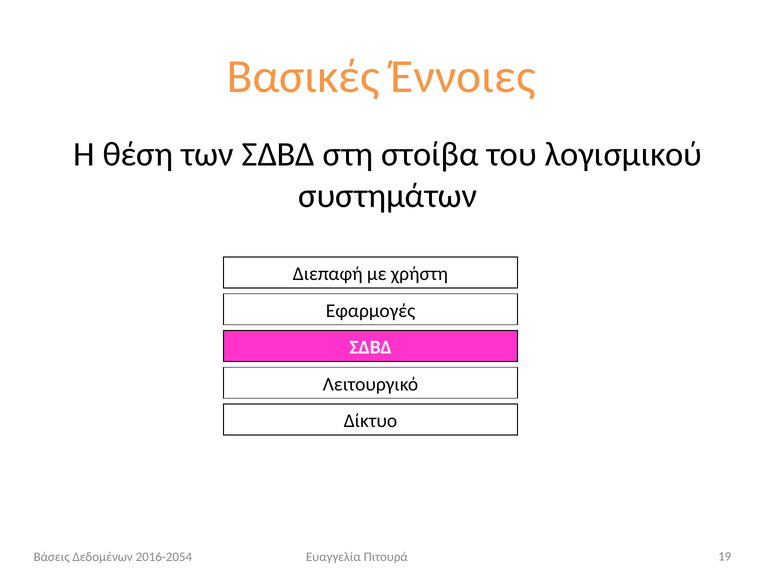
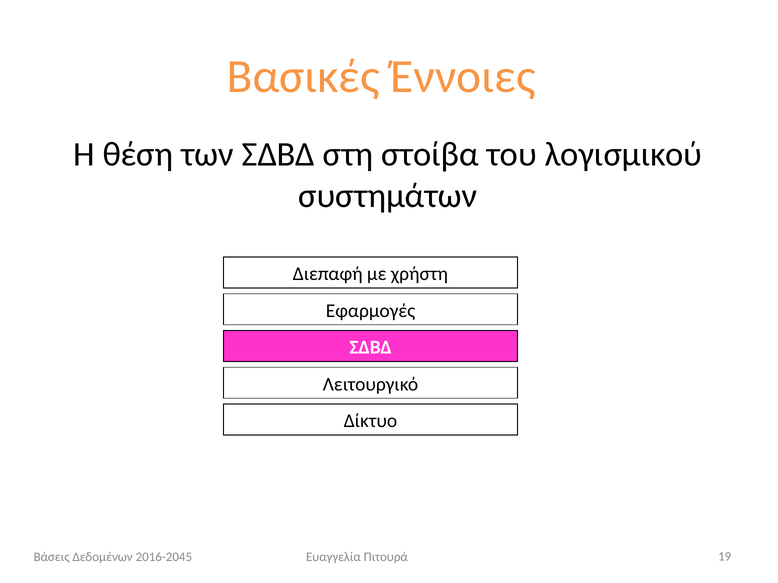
2016-2054: 2016-2054 -> 2016-2045
